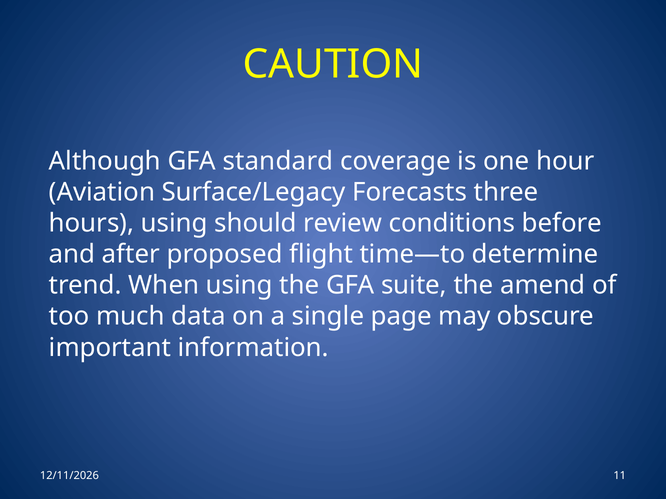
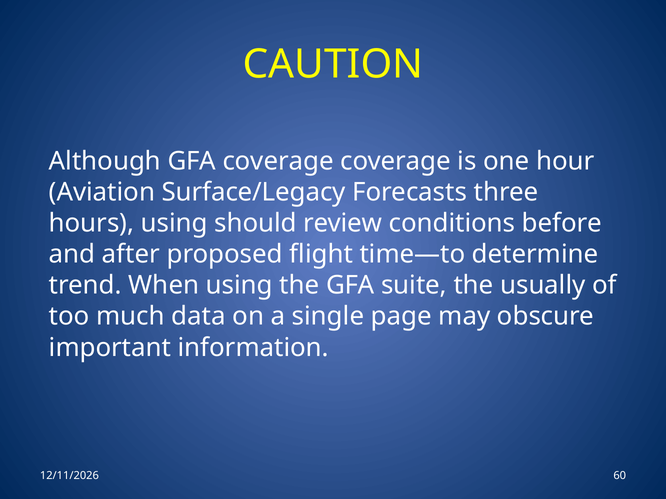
GFA standard: standard -> coverage
amend: amend -> usually
11: 11 -> 60
